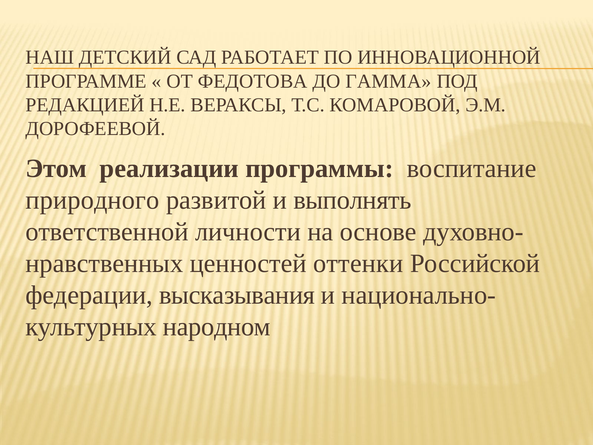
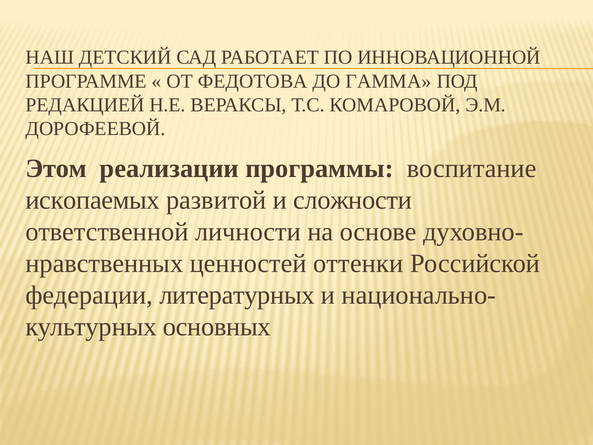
природного: природного -> ископаемых
выполнять: выполнять -> сложности
высказывания: высказывания -> литературных
народном: народном -> основных
